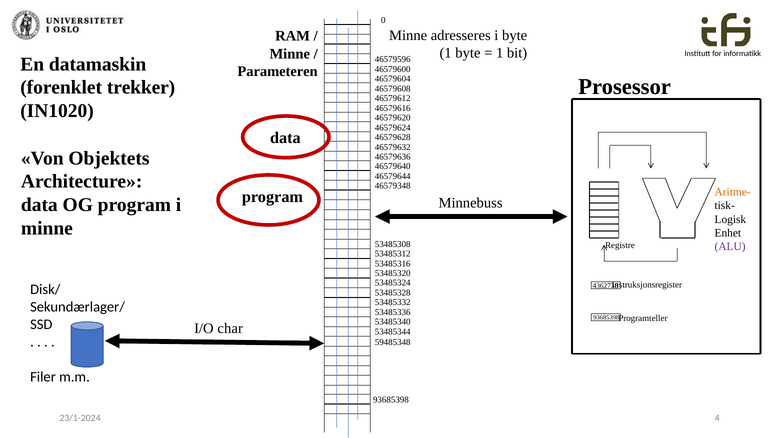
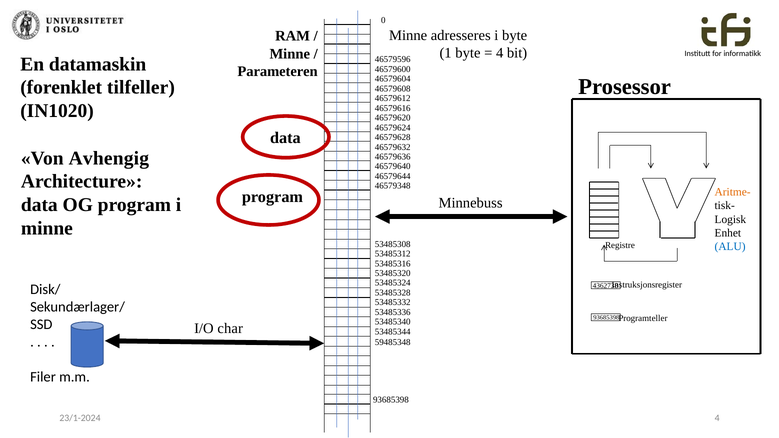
1 at (500, 53): 1 -> 4
trekker: trekker -> tilfeller
Objektets: Objektets -> Avhengig
ALU colour: purple -> blue
